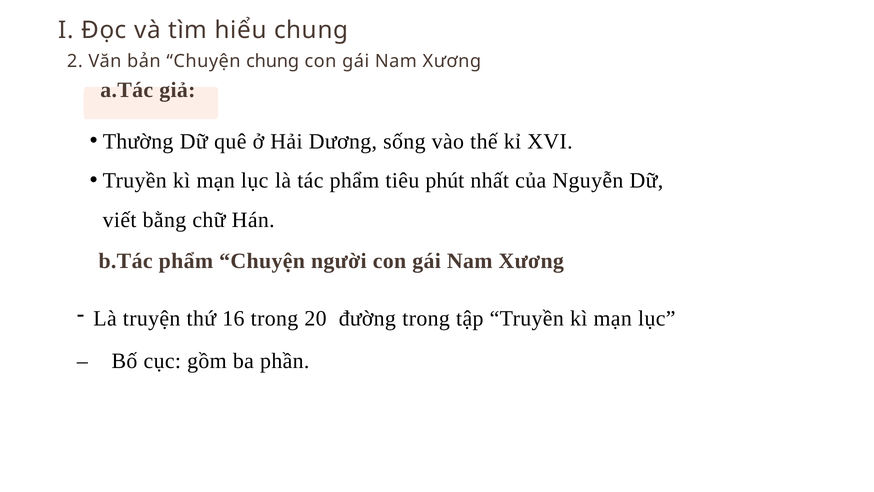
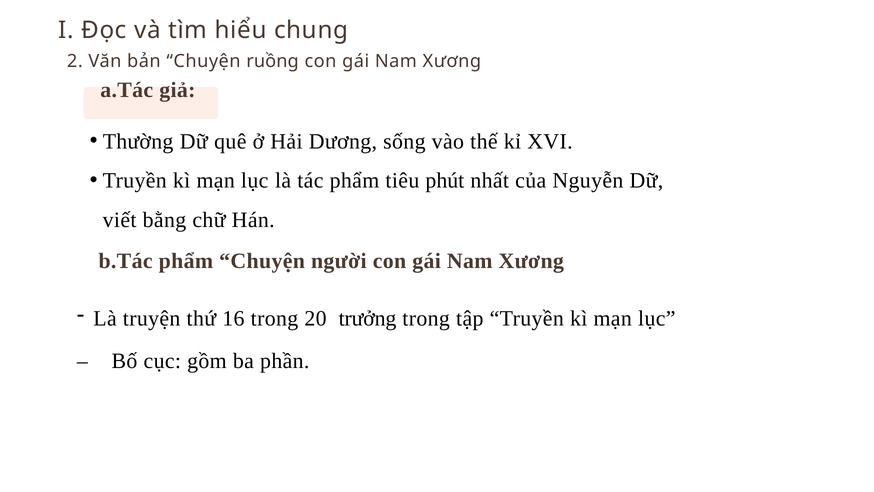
Chuyện chung: chung -> ruồng
đường: đường -> trưởng
